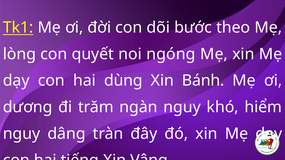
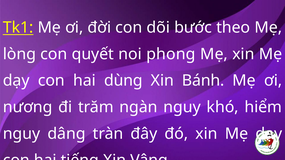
ngóng: ngóng -> phong
dương: dương -> nương
